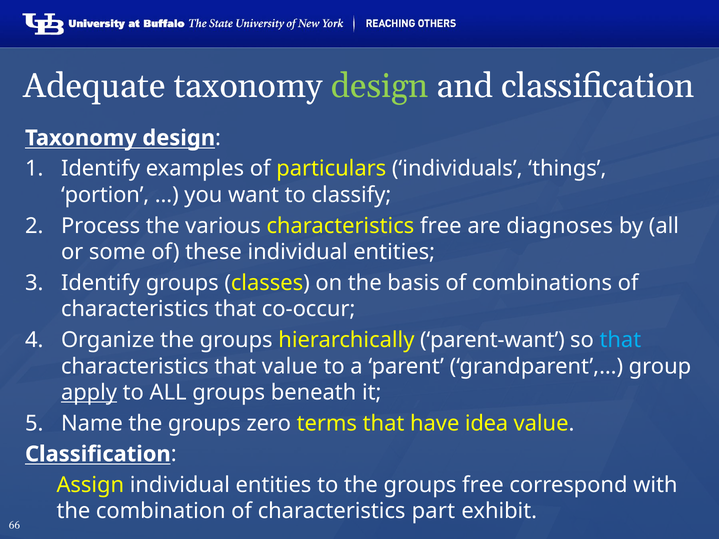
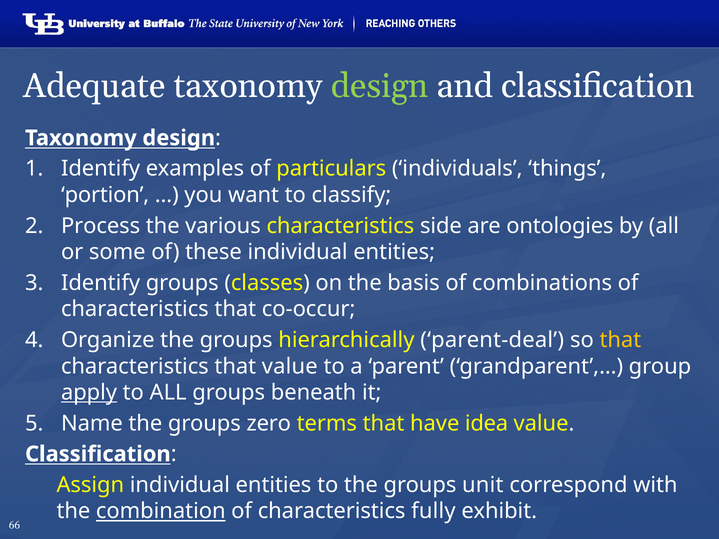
characteristics free: free -> side
diagnoses: diagnoses -> ontologies
parent-want: parent-want -> parent-deal
that at (620, 340) colour: light blue -> yellow
groups free: free -> unit
combination underline: none -> present
part: part -> fully
